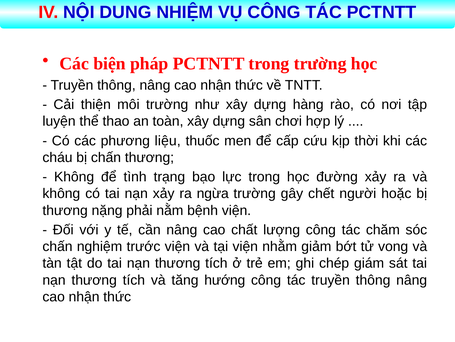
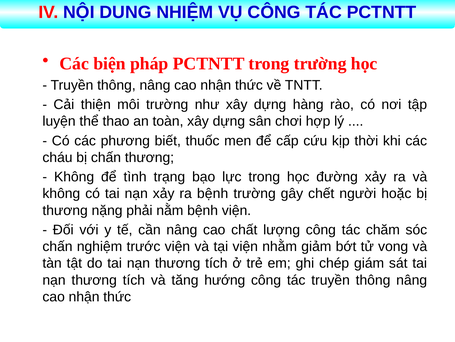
liệu: liệu -> biết
ra ngừa: ngừa -> bệnh
